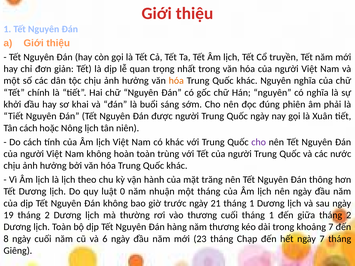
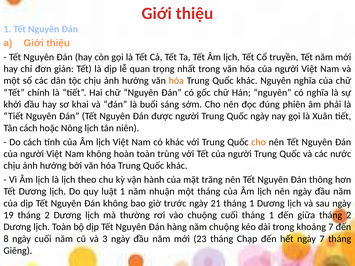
cho at (259, 142) colour: purple -> orange
luật 0: 0 -> 1
vào thương: thương -> chuộng
năm thương: thương -> chuộng
6: 6 -> 3
